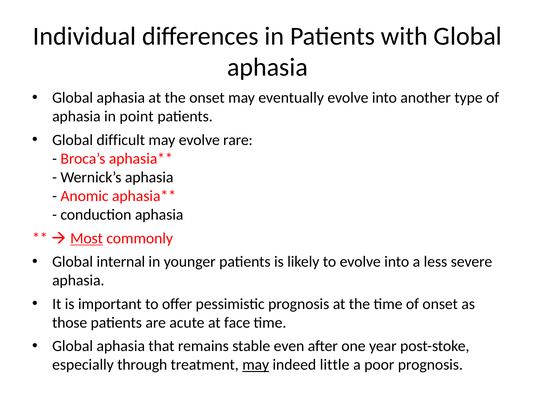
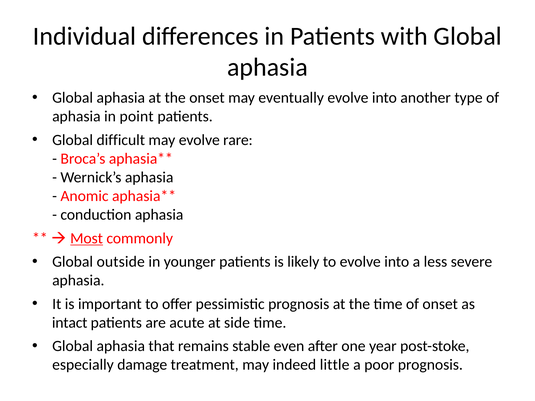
internal: internal -> outside
those: those -> intact
face: face -> side
through: through -> damage
may at (256, 365) underline: present -> none
